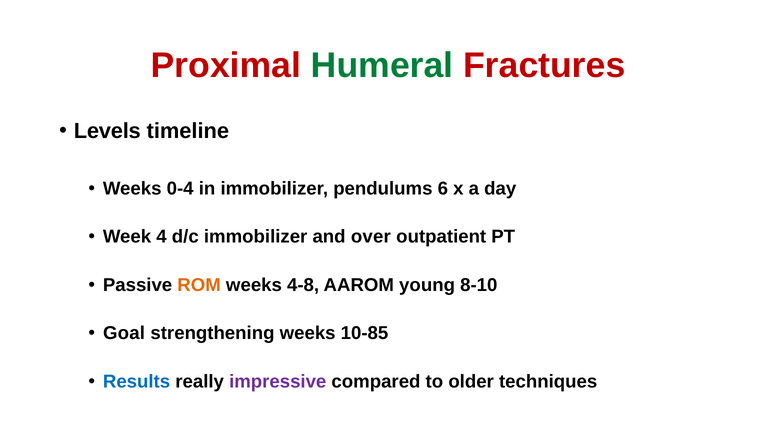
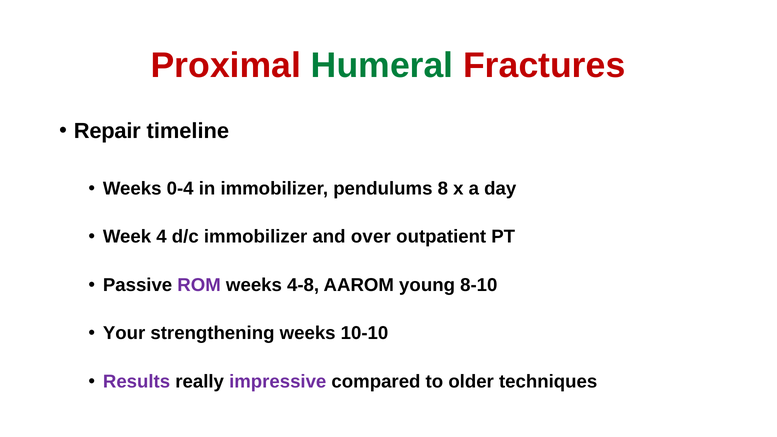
Levels: Levels -> Repair
6: 6 -> 8
ROM colour: orange -> purple
Goal: Goal -> Your
10-85: 10-85 -> 10-10
Results colour: blue -> purple
